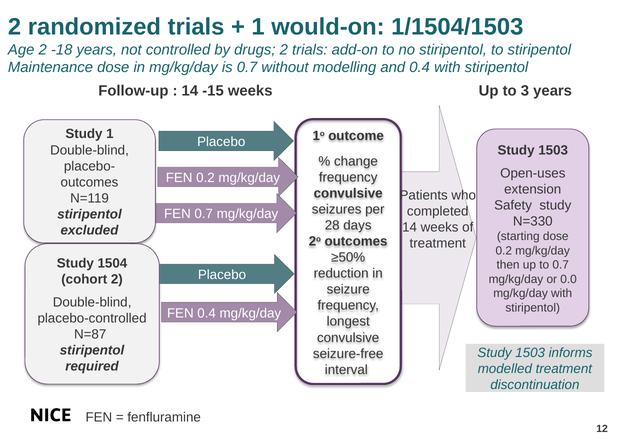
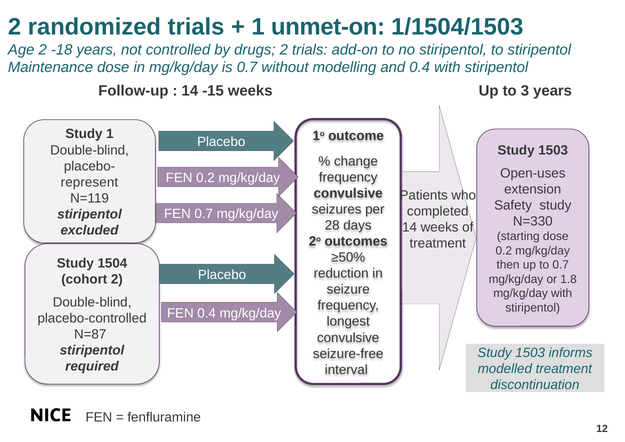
would-on: would-on -> unmet-on
outcomes at (90, 182): outcomes -> represent
0.0: 0.0 -> 1.8
